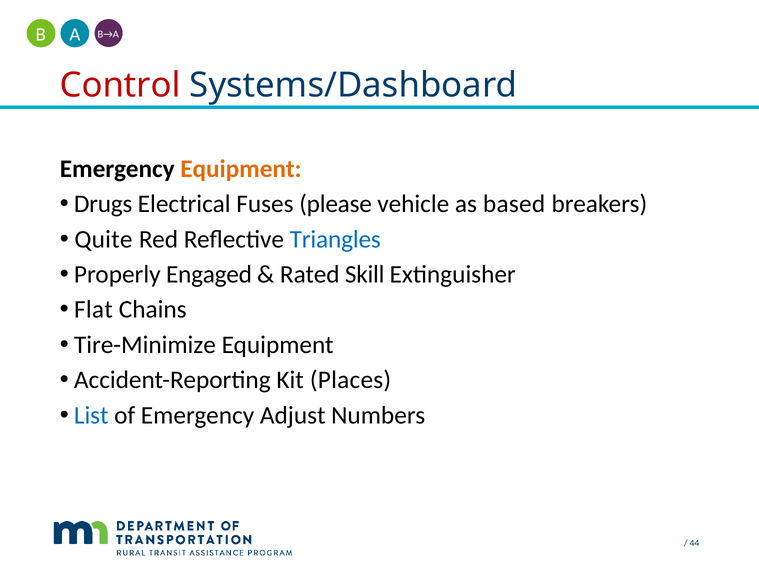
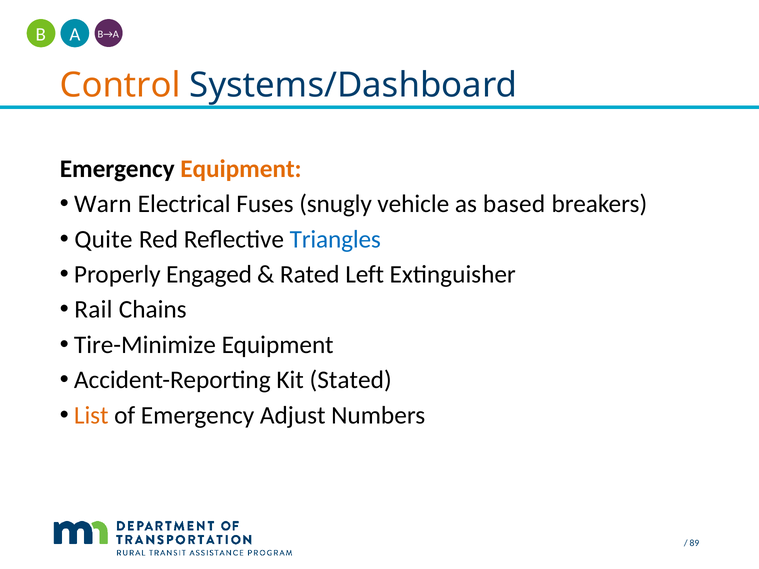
Control colour: red -> orange
Drugs: Drugs -> Warn
please: please -> snugly
Skill: Skill -> Left
Flat: Flat -> Rail
Places: Places -> Stated
List colour: blue -> orange
44: 44 -> 89
